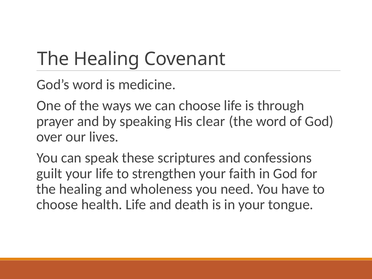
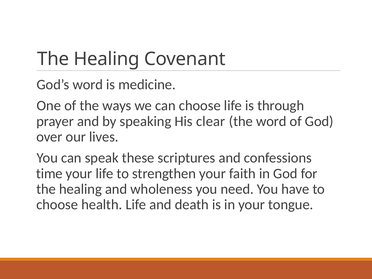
guilt: guilt -> time
